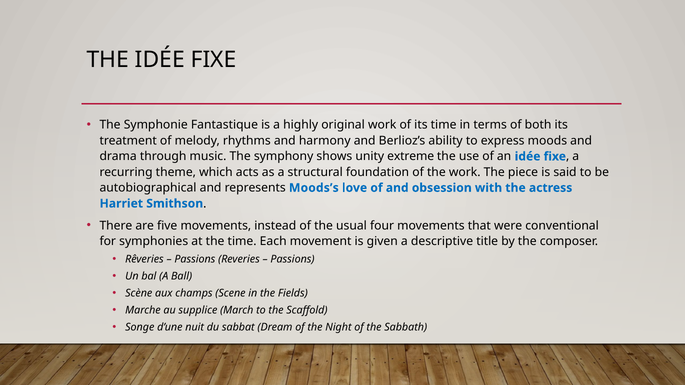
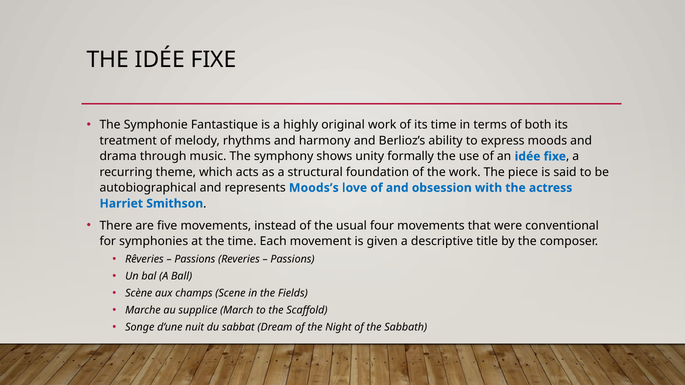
extreme: extreme -> formally
